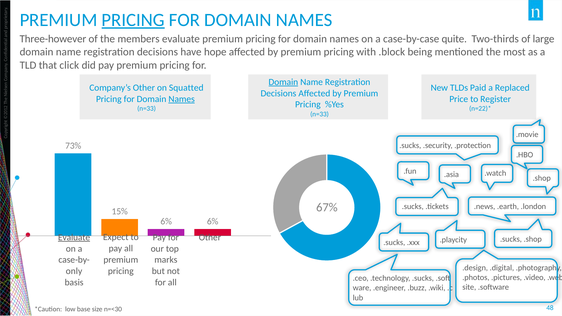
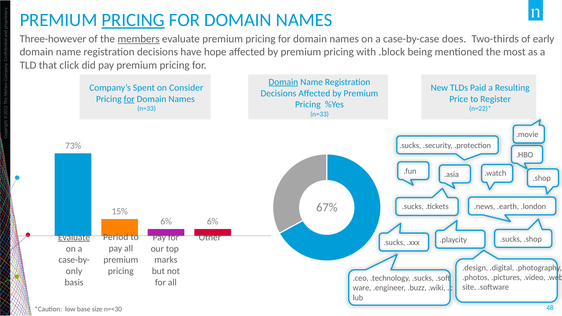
members underline: none -> present
quite: quite -> does
large: large -> early
Company’s Other: Other -> Spent
Squatted: Squatted -> Consider
Replaced: Replaced -> Resulting
for at (129, 99) underline: none -> present
Names at (182, 99) underline: present -> none
Expect: Expect -> Period
